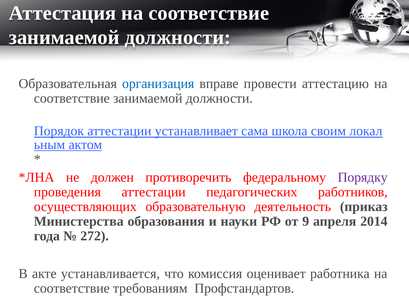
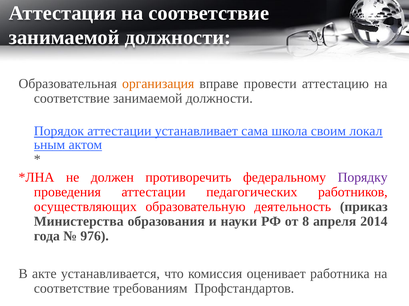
организация colour: blue -> orange
9: 9 -> 8
272: 272 -> 976
